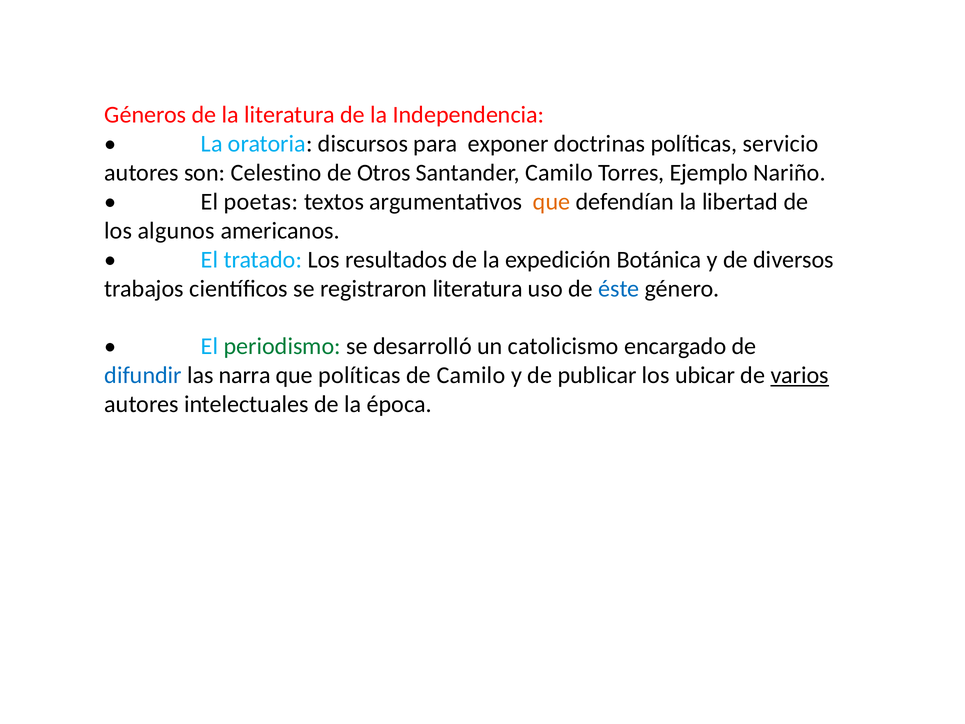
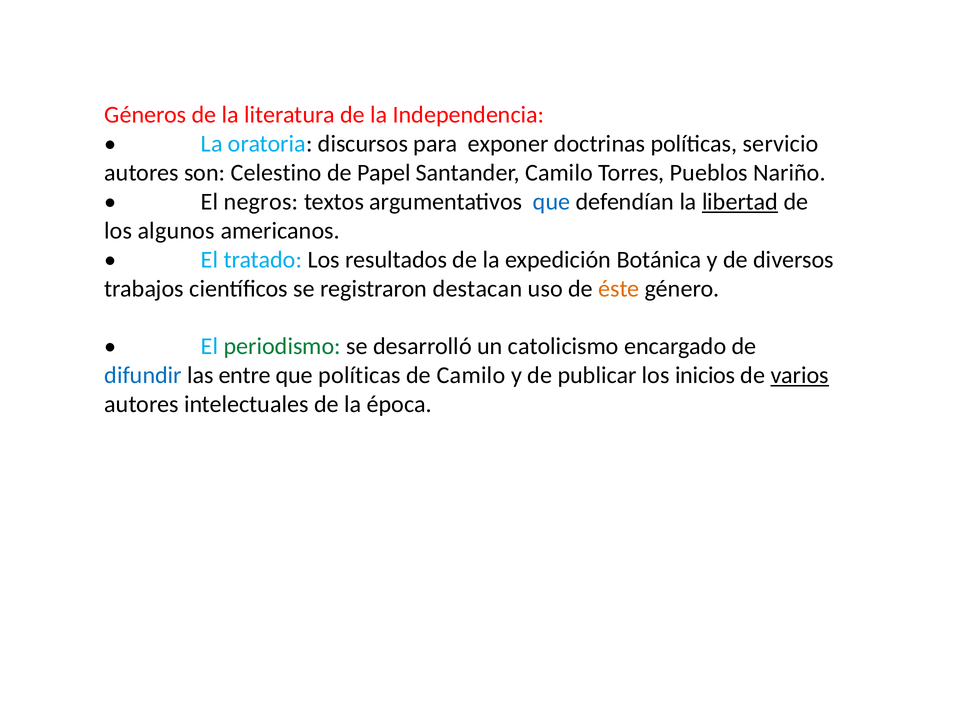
Otros: Otros -> Papel
Ejemplo: Ejemplo -> Pueblos
poetas: poetas -> negros
que at (552, 202) colour: orange -> blue
libertad underline: none -> present
registraron literatura: literatura -> destacan
éste colour: blue -> orange
narra: narra -> entre
ubicar: ubicar -> inicios
